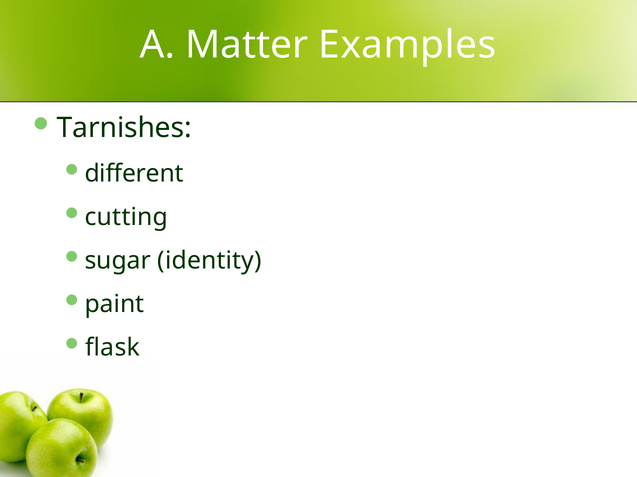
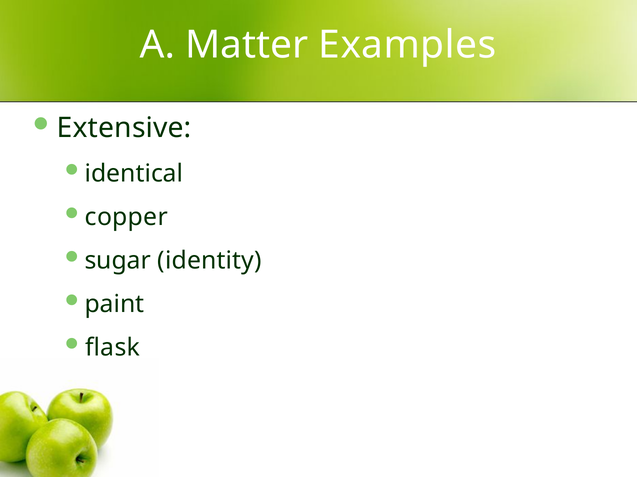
Tarnishes: Tarnishes -> Extensive
different: different -> identical
cutting: cutting -> copper
